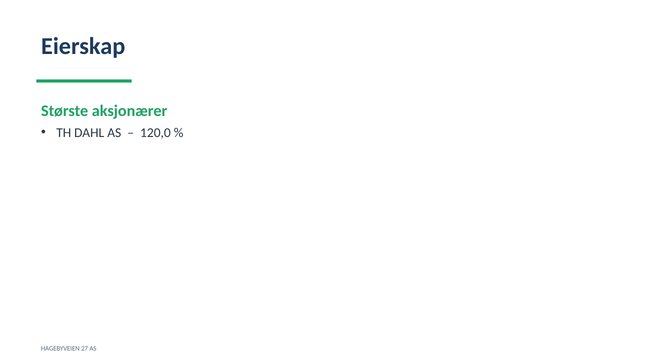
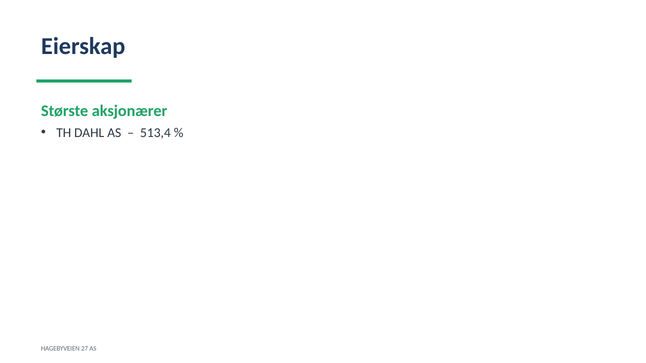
120,0: 120,0 -> 513,4
